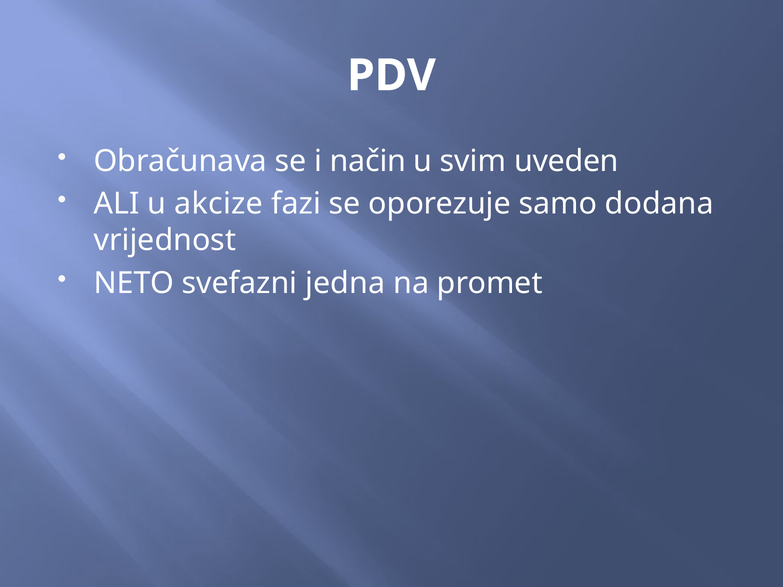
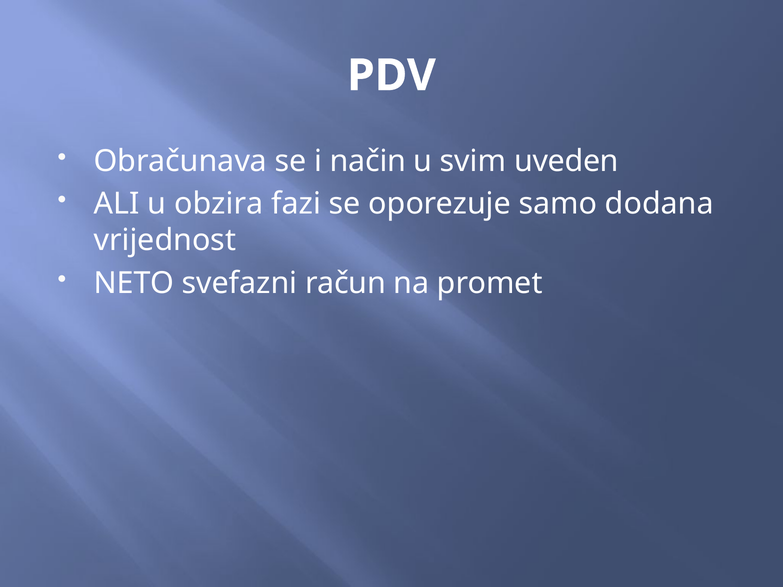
akcize: akcize -> obzira
jedna: jedna -> račun
